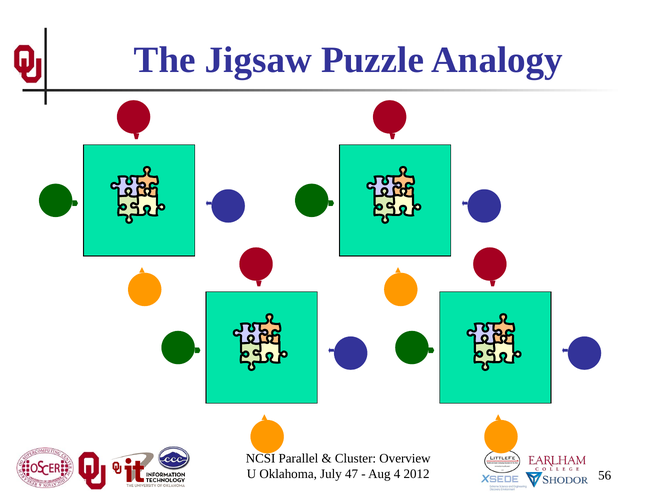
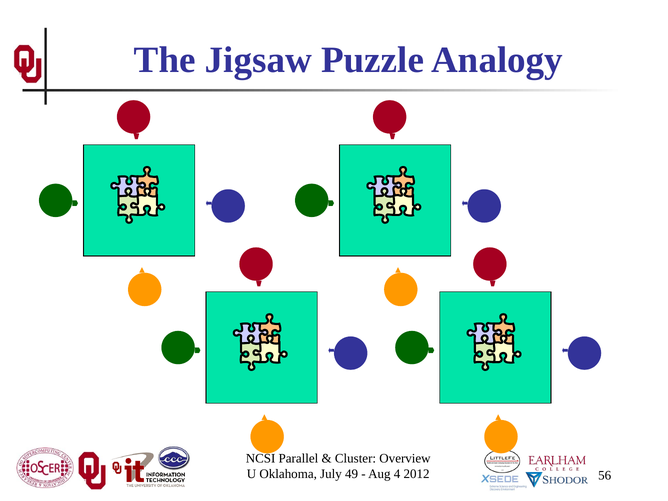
47: 47 -> 49
